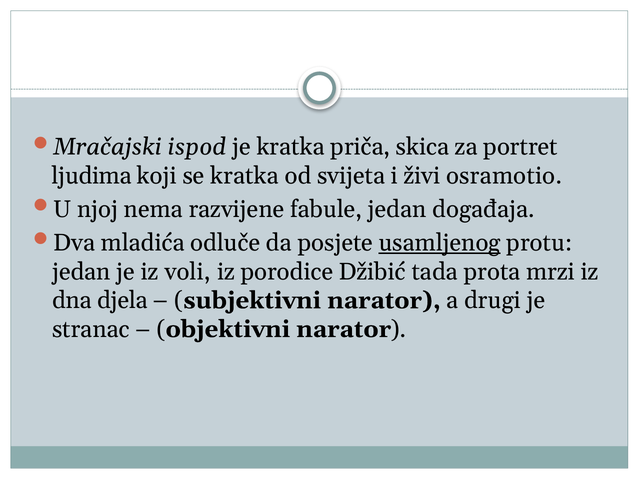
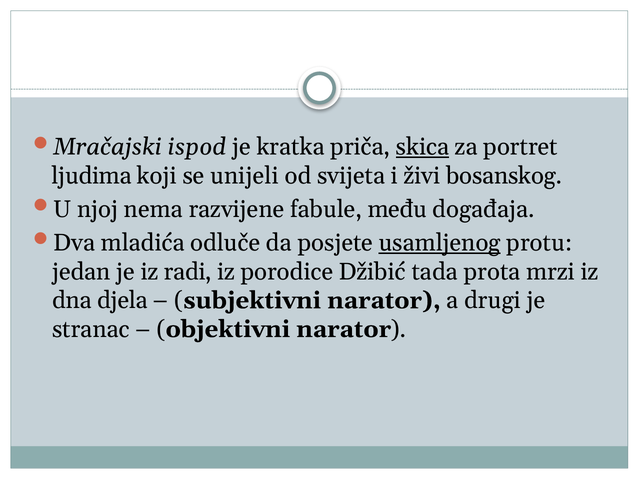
skica underline: none -> present
se kratka: kratka -> unijeli
osramotio: osramotio -> bosanskog
fabule jedan: jedan -> među
voli: voli -> radi
